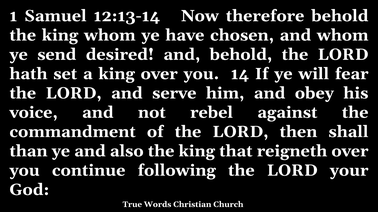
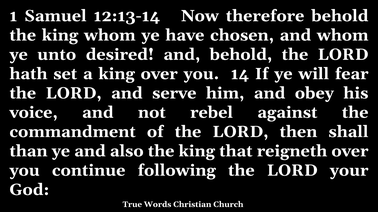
send: send -> unto
